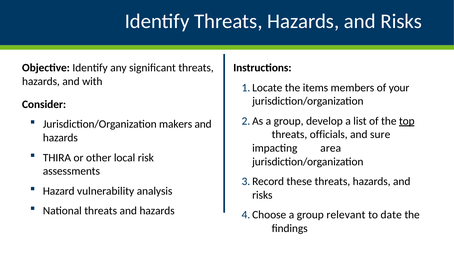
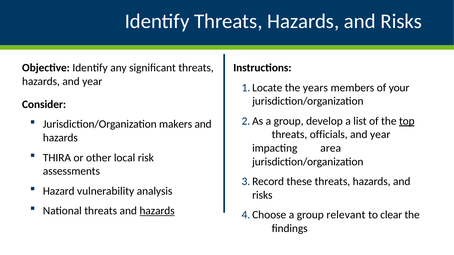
hazards and with: with -> year
items: items -> years
sure at (380, 135): sure -> year
hazards at (157, 211) underline: none -> present
date: date -> clear
